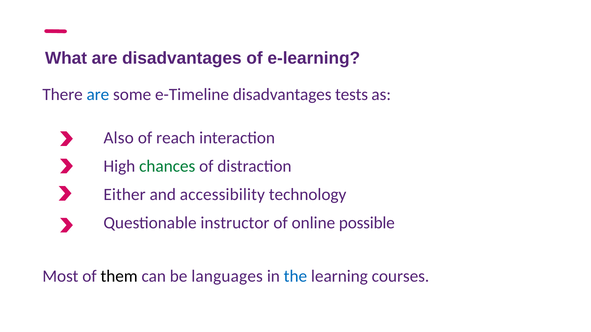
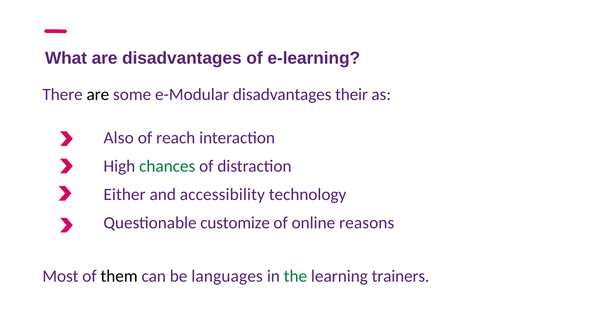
are at (98, 95) colour: blue -> black
e-Timeline: e-Timeline -> e-Modular
tests: tests -> their
instructor: instructor -> customize
possible: possible -> reasons
the colour: blue -> green
courses: courses -> trainers
